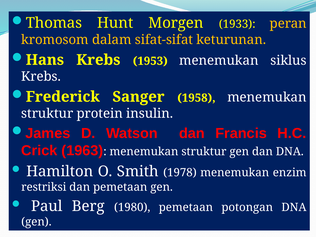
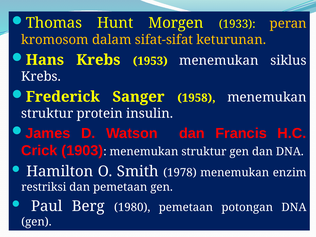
1963: 1963 -> 1903
